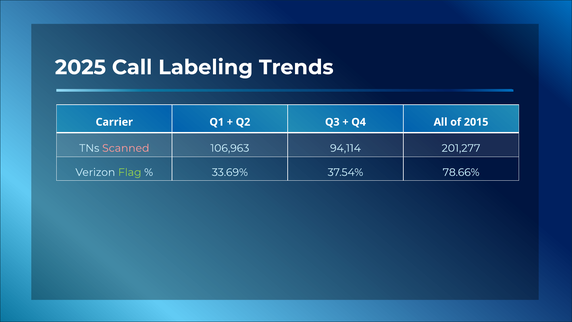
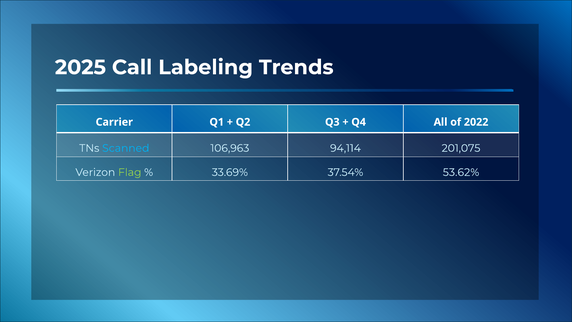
2015: 2015 -> 2022
Scanned colour: pink -> light blue
201,277: 201,277 -> 201,075
78.66%: 78.66% -> 53.62%
